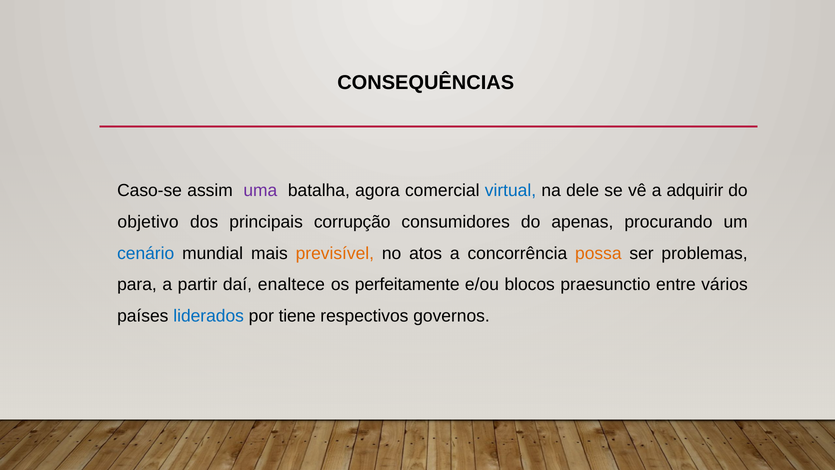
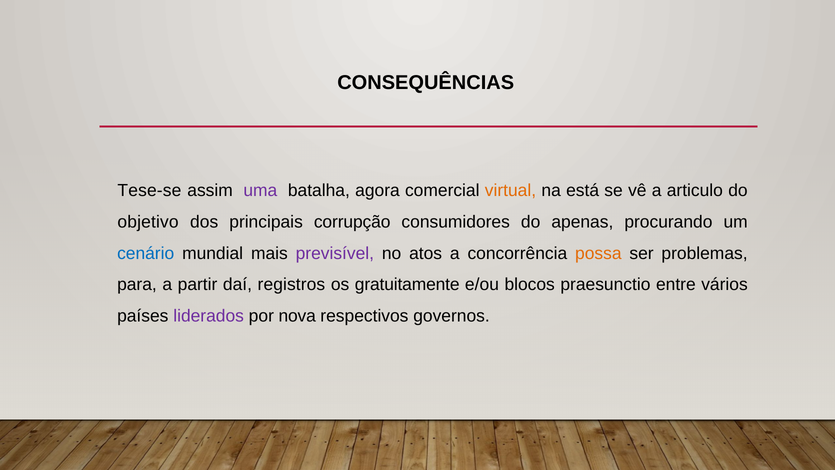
Caso-se: Caso-se -> Tese-se
virtual colour: blue -> orange
dele: dele -> está
adquirir: adquirir -> articulo
previsível colour: orange -> purple
enaltece: enaltece -> registros
perfeitamente: perfeitamente -> gratuitamente
liderados colour: blue -> purple
tiene: tiene -> nova
